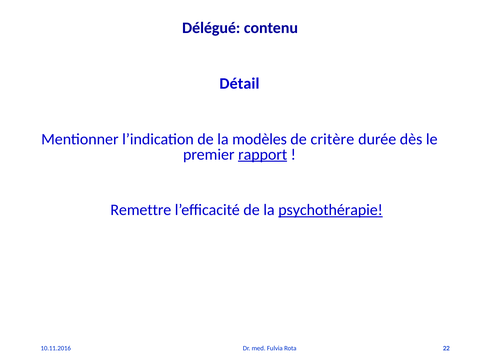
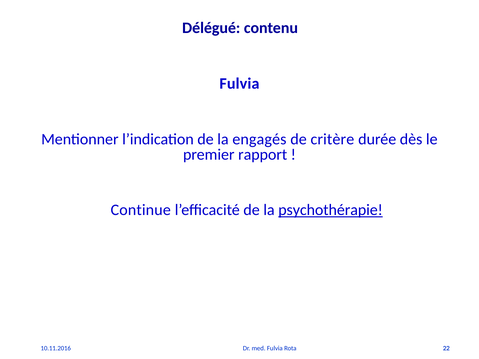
Détail at (239, 84): Détail -> Fulvia
modèles: modèles -> engagés
rapport underline: present -> none
Remettre: Remettre -> Continue
